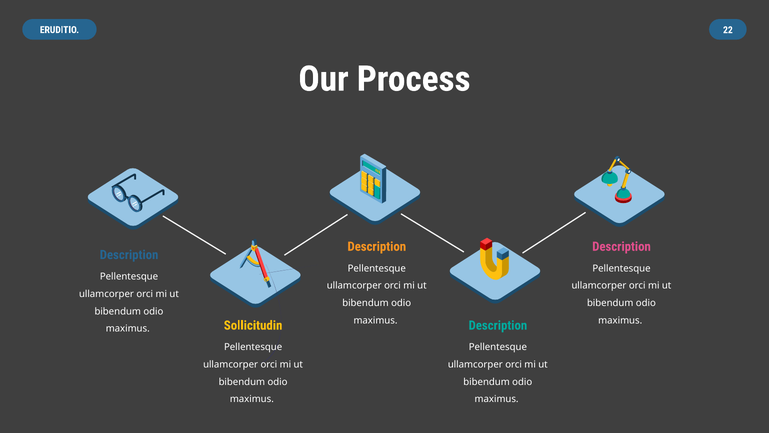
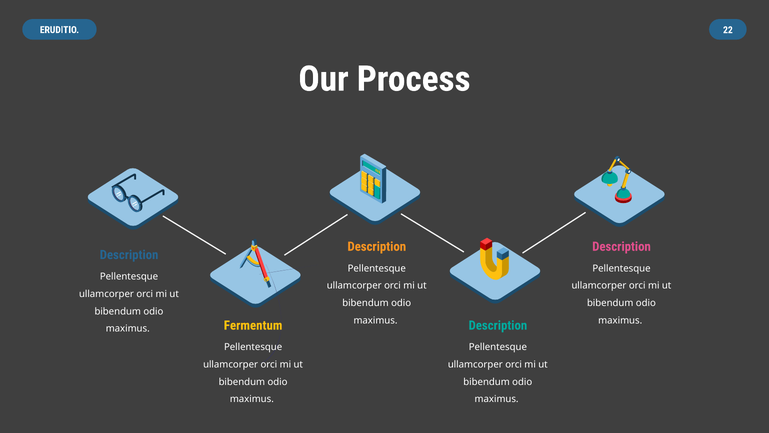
Sollicitudin: Sollicitudin -> Fermentum
